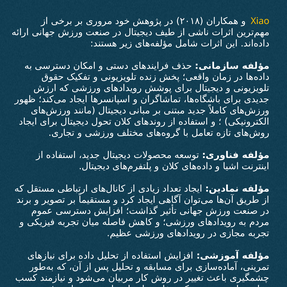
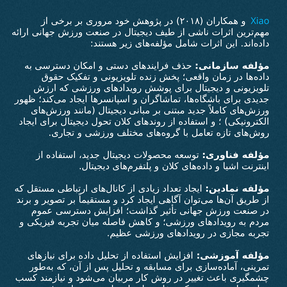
Xiao colour: yellow -> light blue
